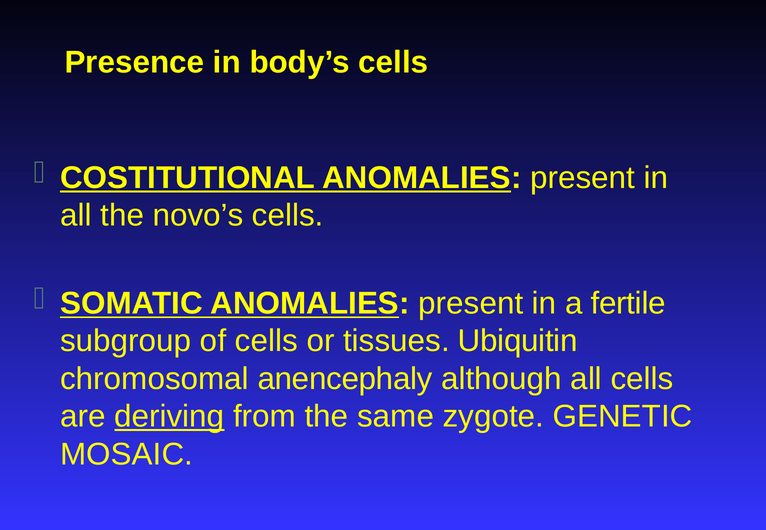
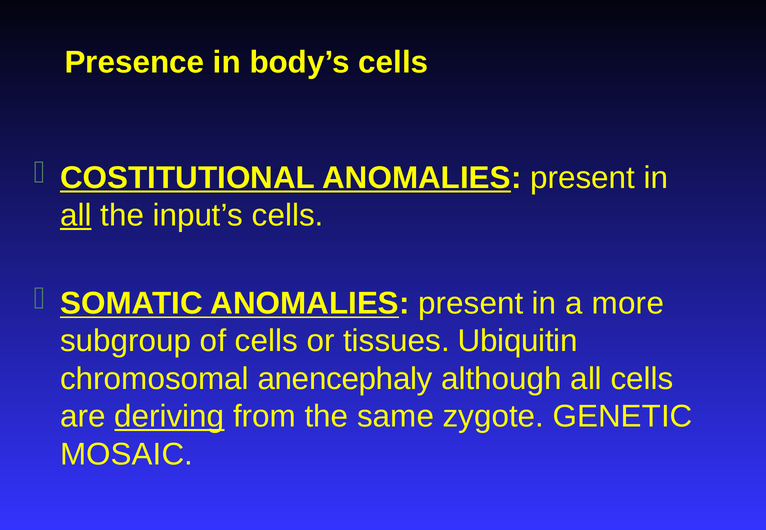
all at (76, 216) underline: none -> present
novo’s: novo’s -> input’s
fertile: fertile -> more
